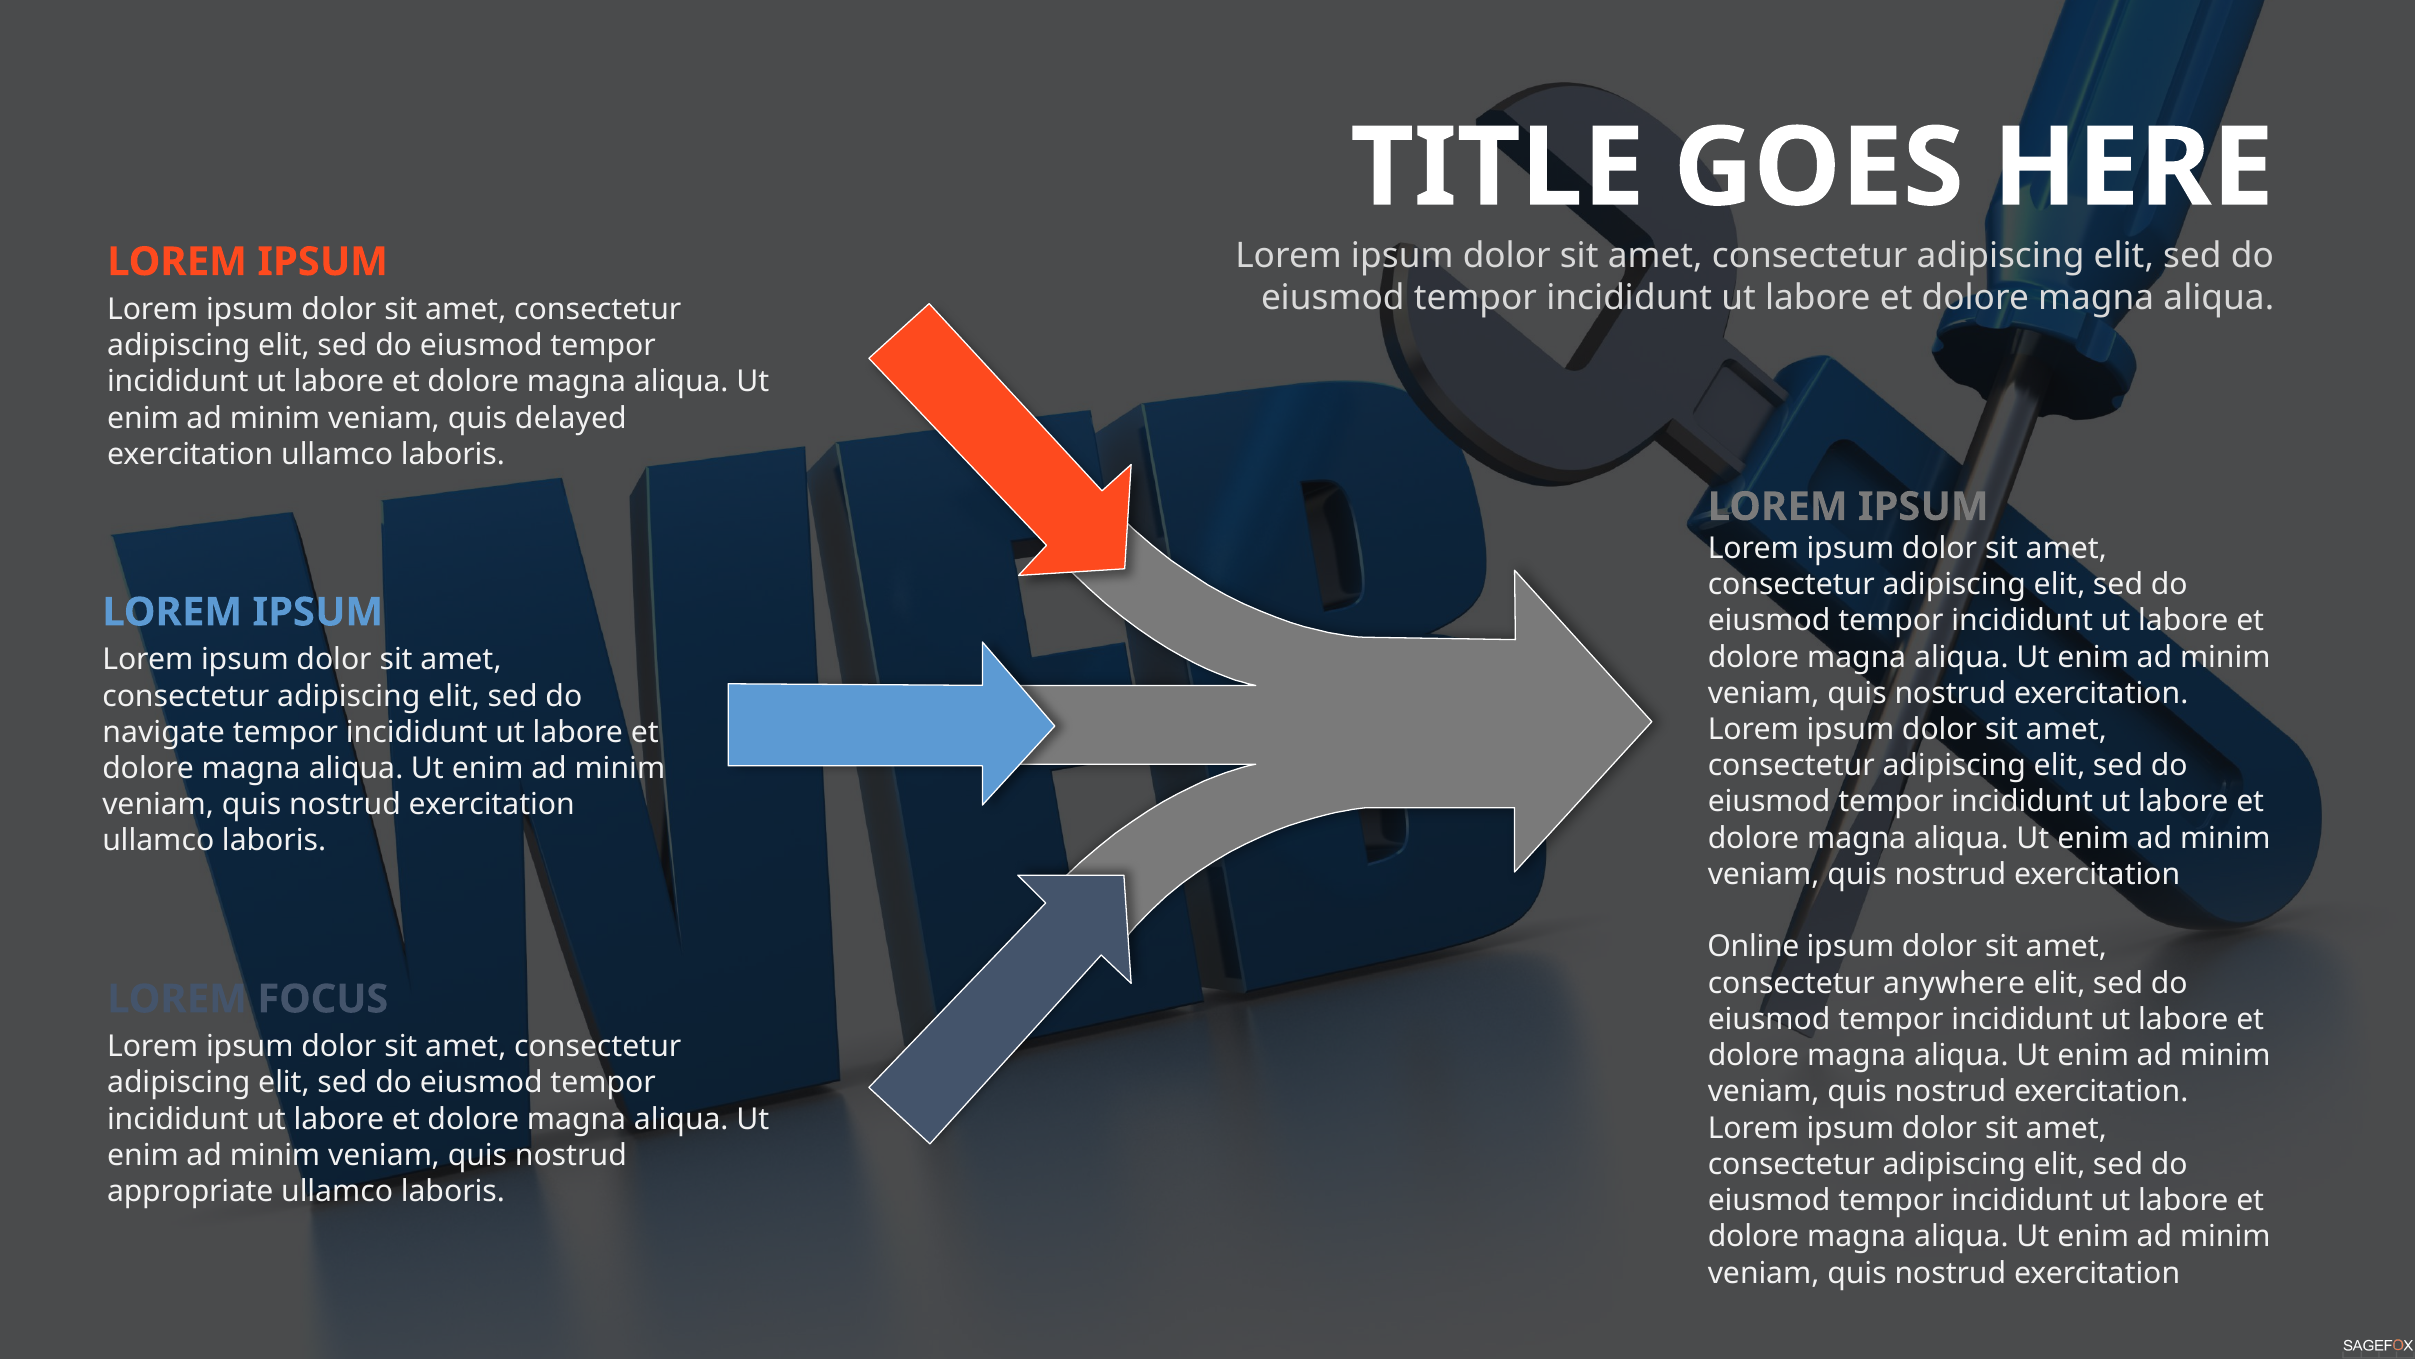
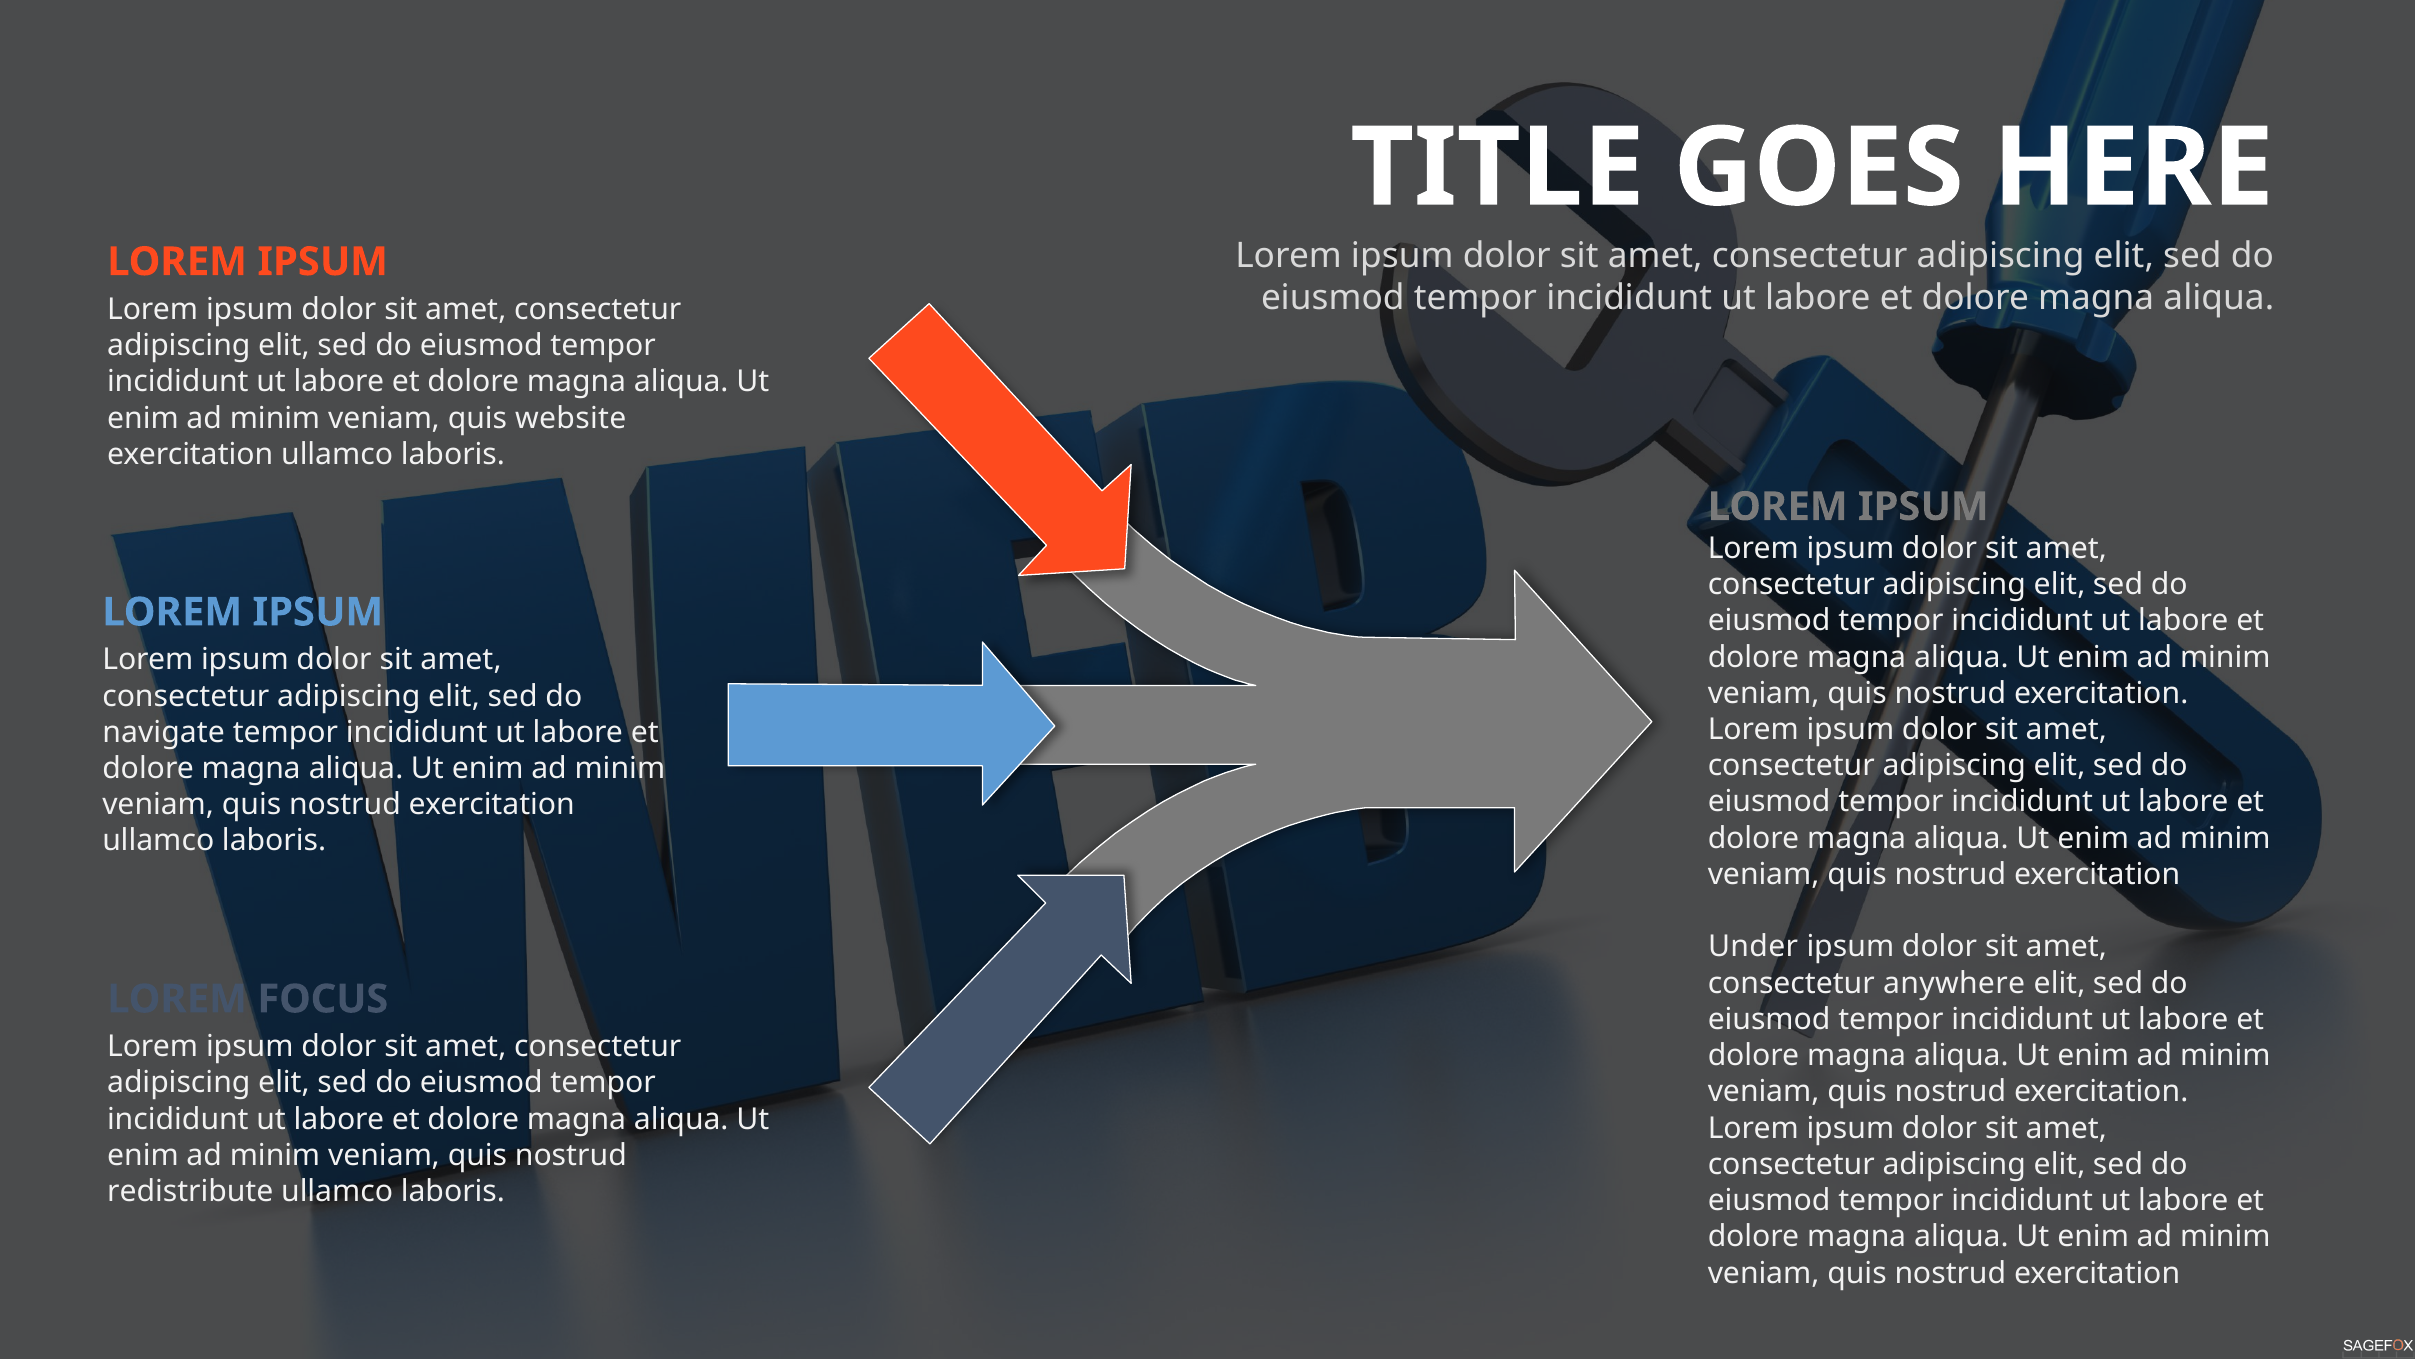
delayed: delayed -> website
Online: Online -> Under
appropriate: appropriate -> redistribute
